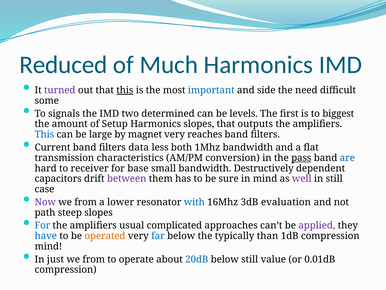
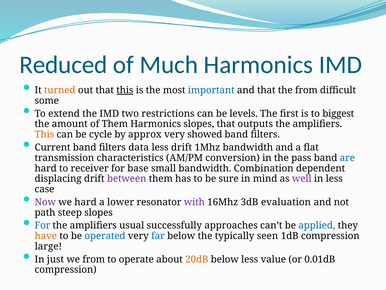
turned colour: purple -> orange
and side: side -> that
the need: need -> from
signals: signals -> extend
determined: determined -> restrictions
of Setup: Setup -> Them
This at (44, 134) colour: blue -> orange
large: large -> cycle
magnet: magnet -> approx
reaches: reaches -> showed
less both: both -> drift
pass underline: present -> none
Destructively: Destructively -> Combination
capacitors: capacitors -> displacing
in still: still -> less
from at (86, 202): from -> hard
with colour: blue -> purple
complicated: complicated -> successfully
applied colour: purple -> blue
have colour: blue -> orange
operated colour: orange -> blue
than: than -> seen
mind at (48, 246): mind -> large
20dB colour: blue -> orange
below still: still -> less
